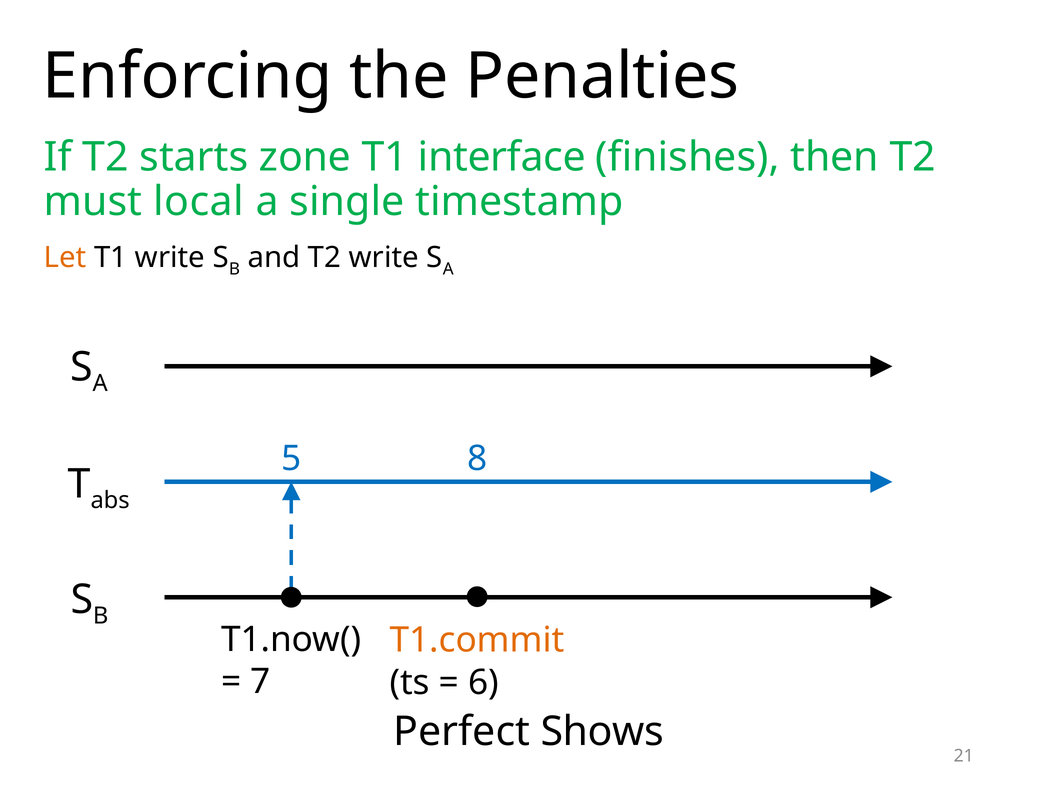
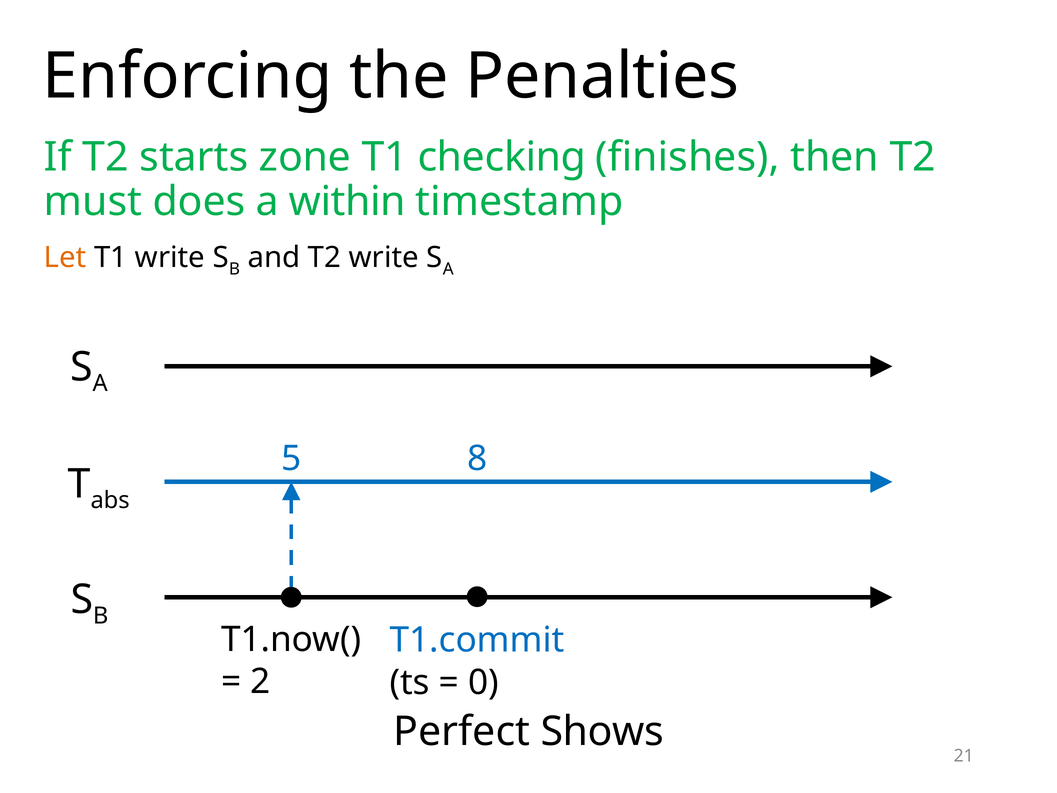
interface: interface -> checking
local: local -> does
single: single -> within
T1.commit colour: orange -> blue
7: 7 -> 2
6: 6 -> 0
